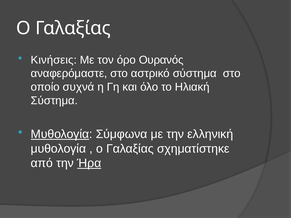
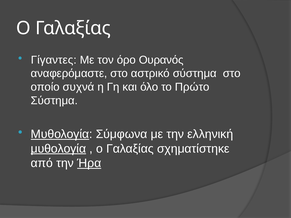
Κινήσεις: Κινήσεις -> Γίγαντες
Ηλιακή: Ηλιακή -> Πρώτο
μυθολογία at (58, 149) underline: none -> present
